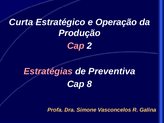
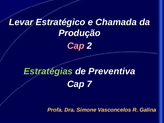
Curta: Curta -> Levar
Operação: Operação -> Chamada
Estratégias colour: pink -> light green
8: 8 -> 7
